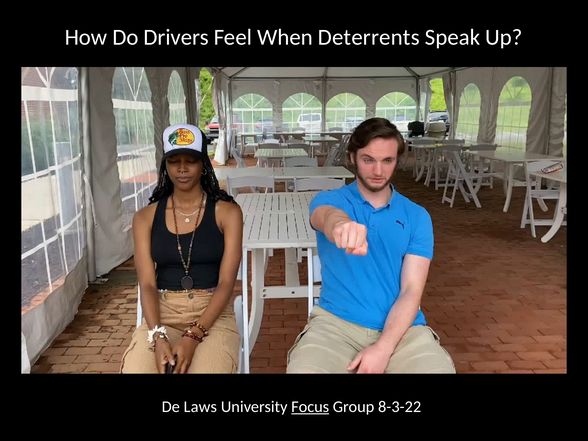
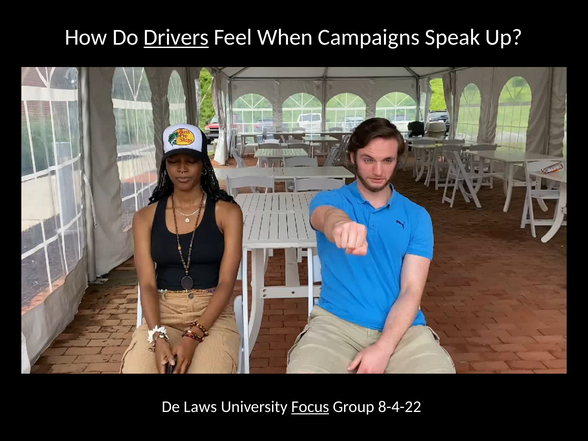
Drivers underline: none -> present
Deterrents: Deterrents -> Campaigns
8-3-22: 8-3-22 -> 8-4-22
